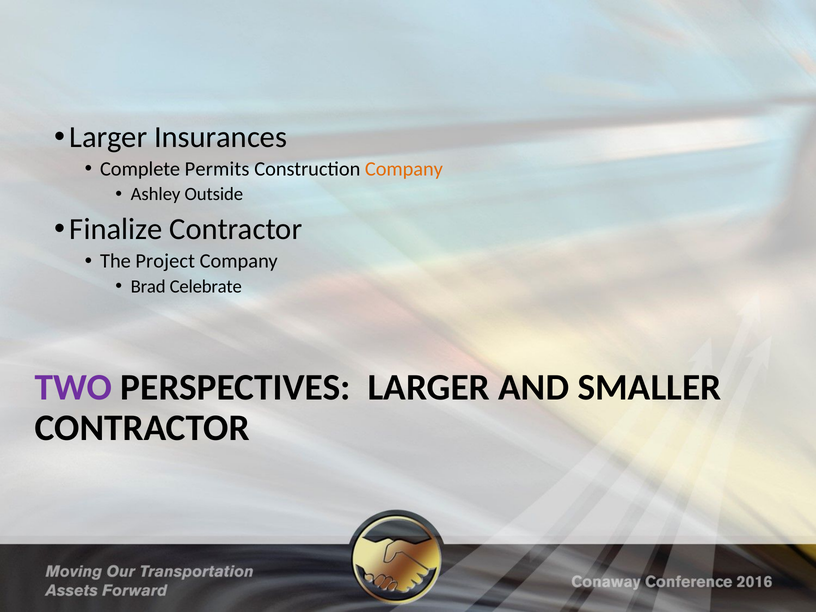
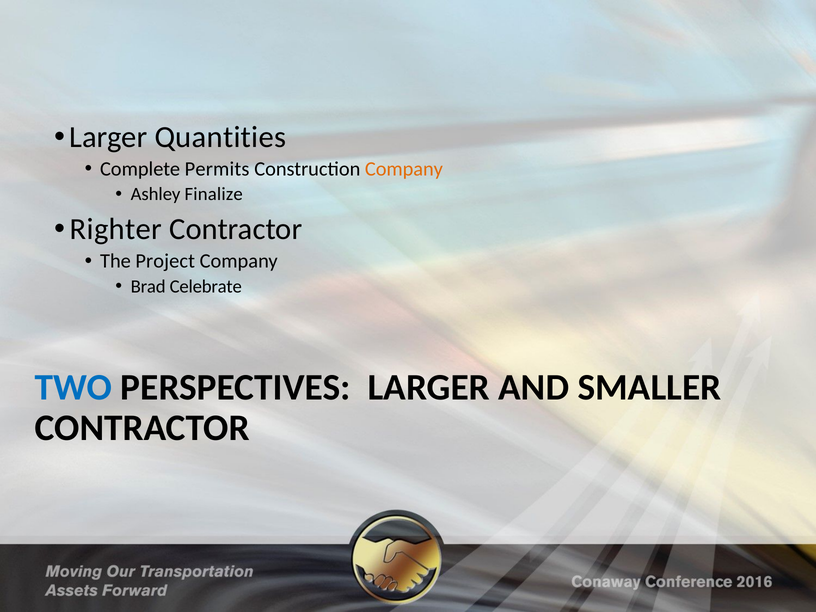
Insurances: Insurances -> Quantities
Outside: Outside -> Finalize
Finalize: Finalize -> Righter
TWO colour: purple -> blue
